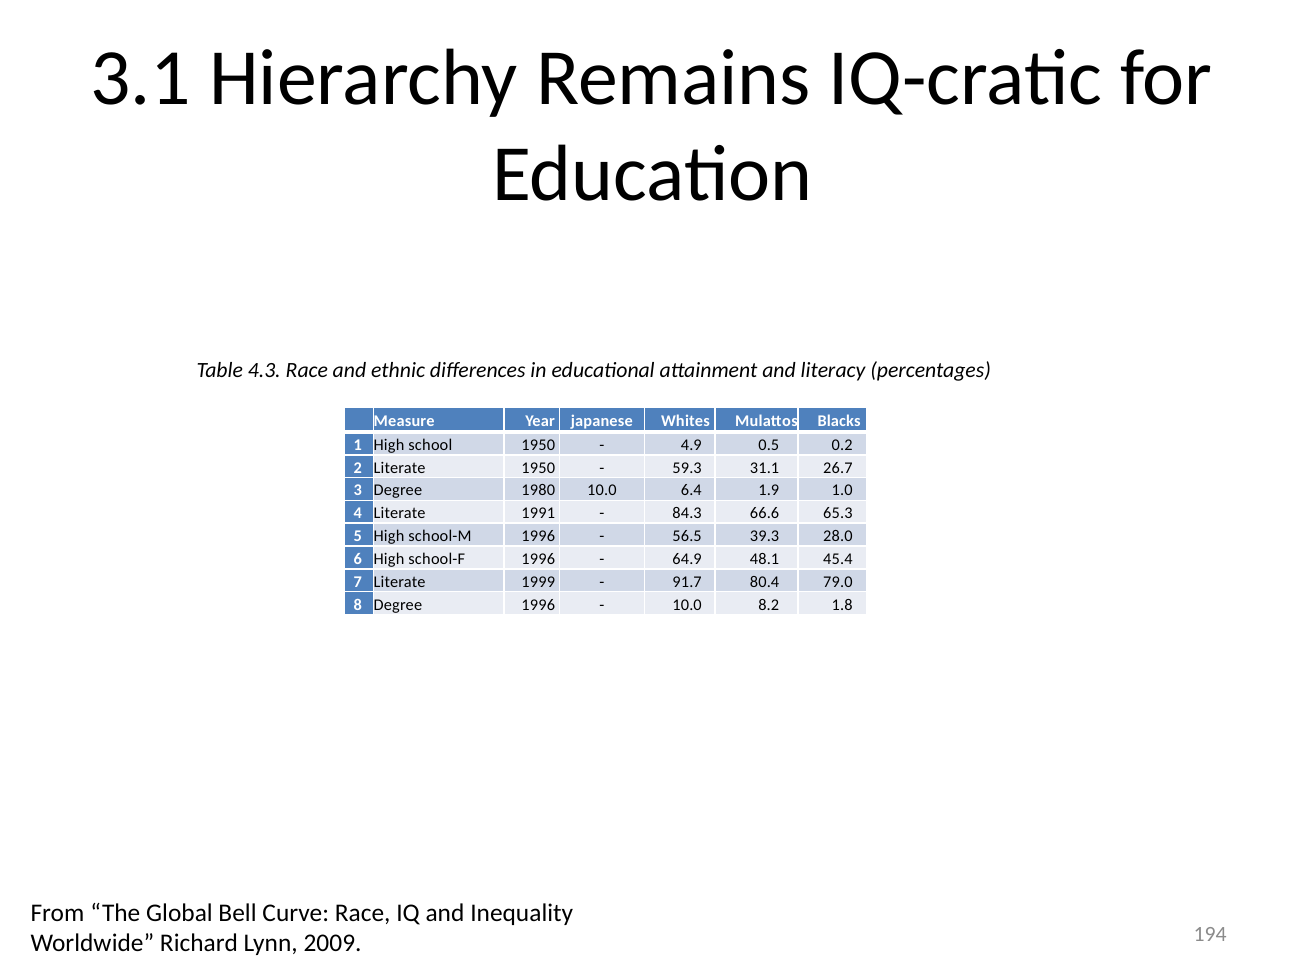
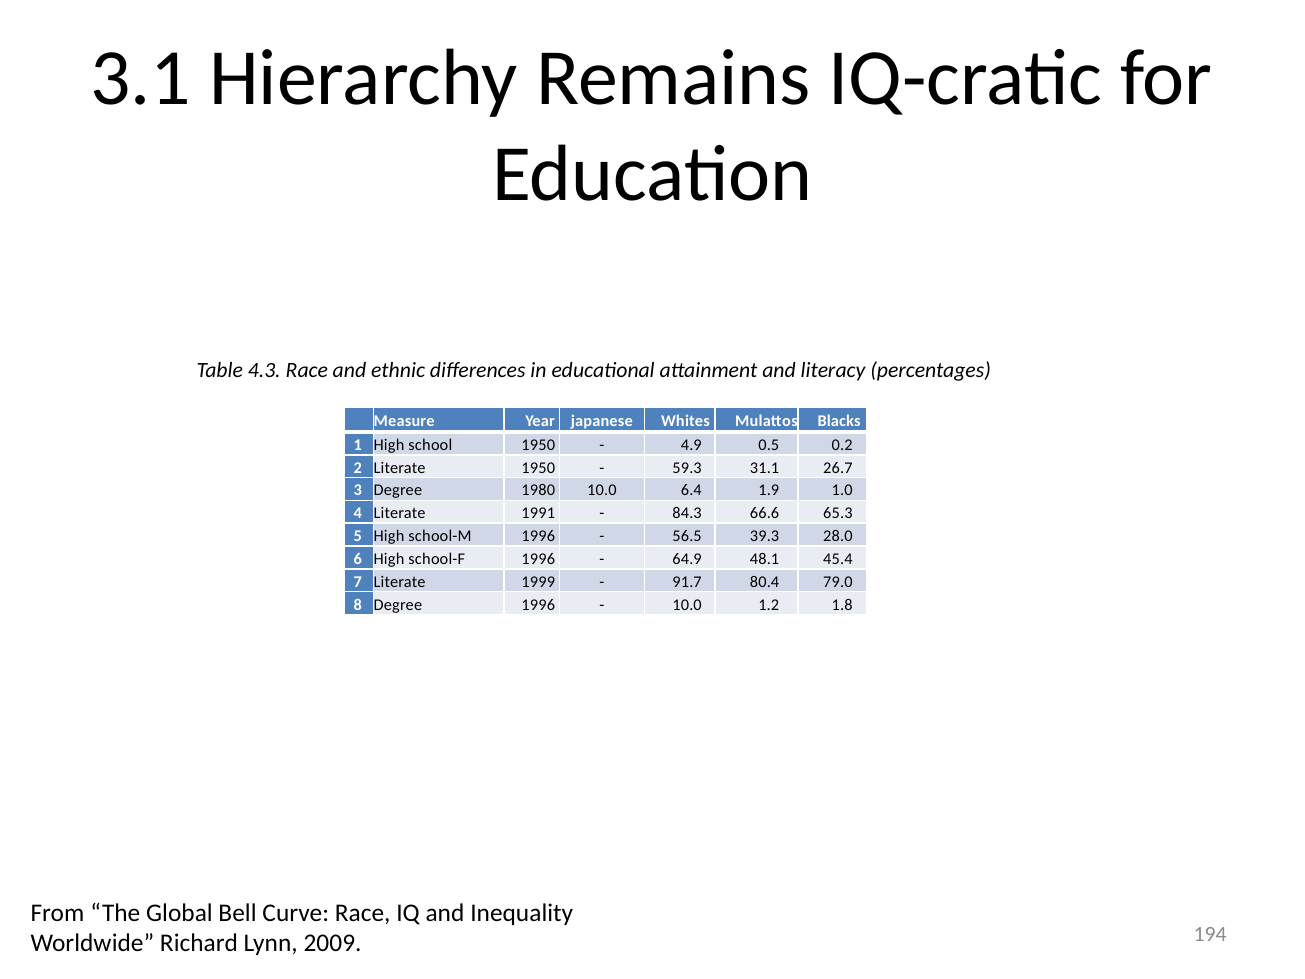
8.2: 8.2 -> 1.2
